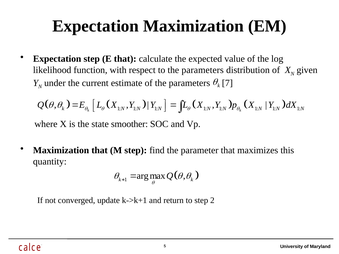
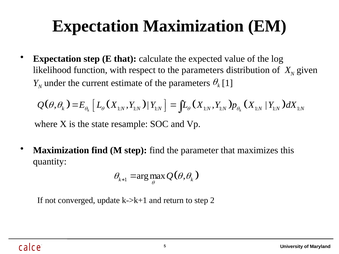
parameters 7: 7 -> 1
smoother: smoother -> resample
Maximization that: that -> find
